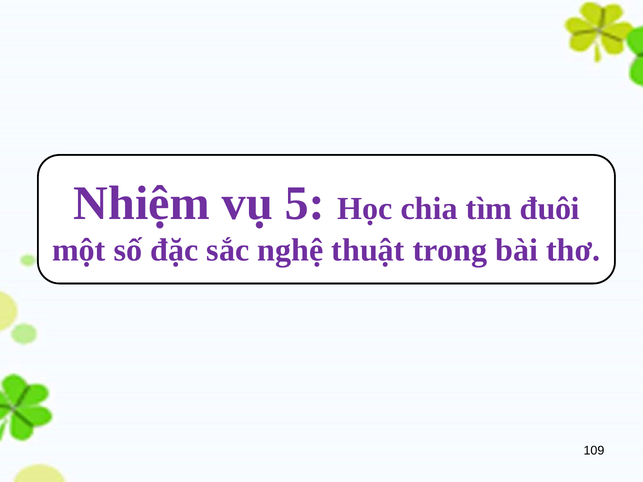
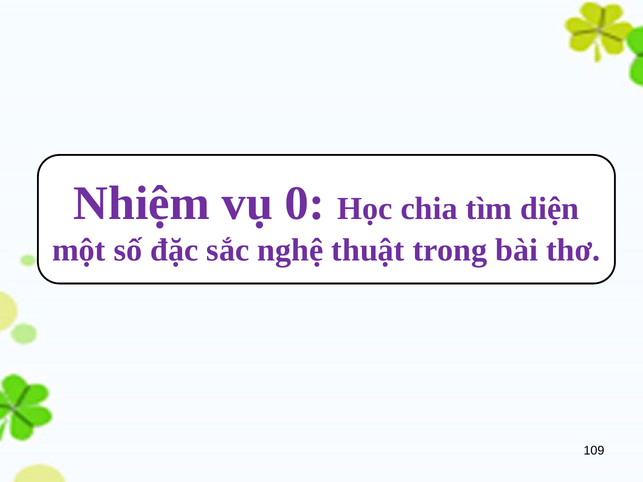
5: 5 -> 0
đuôi: đuôi -> diện
